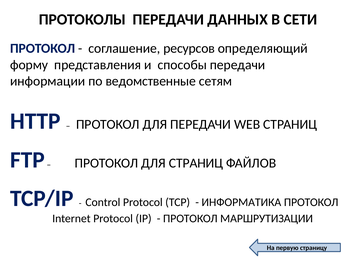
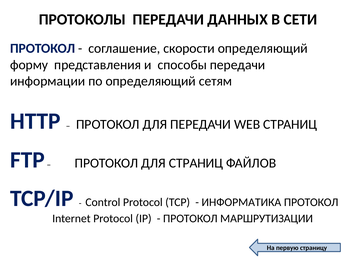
ресурсов: ресурсов -> скорости
по ведомственные: ведомственные -> определяющий
